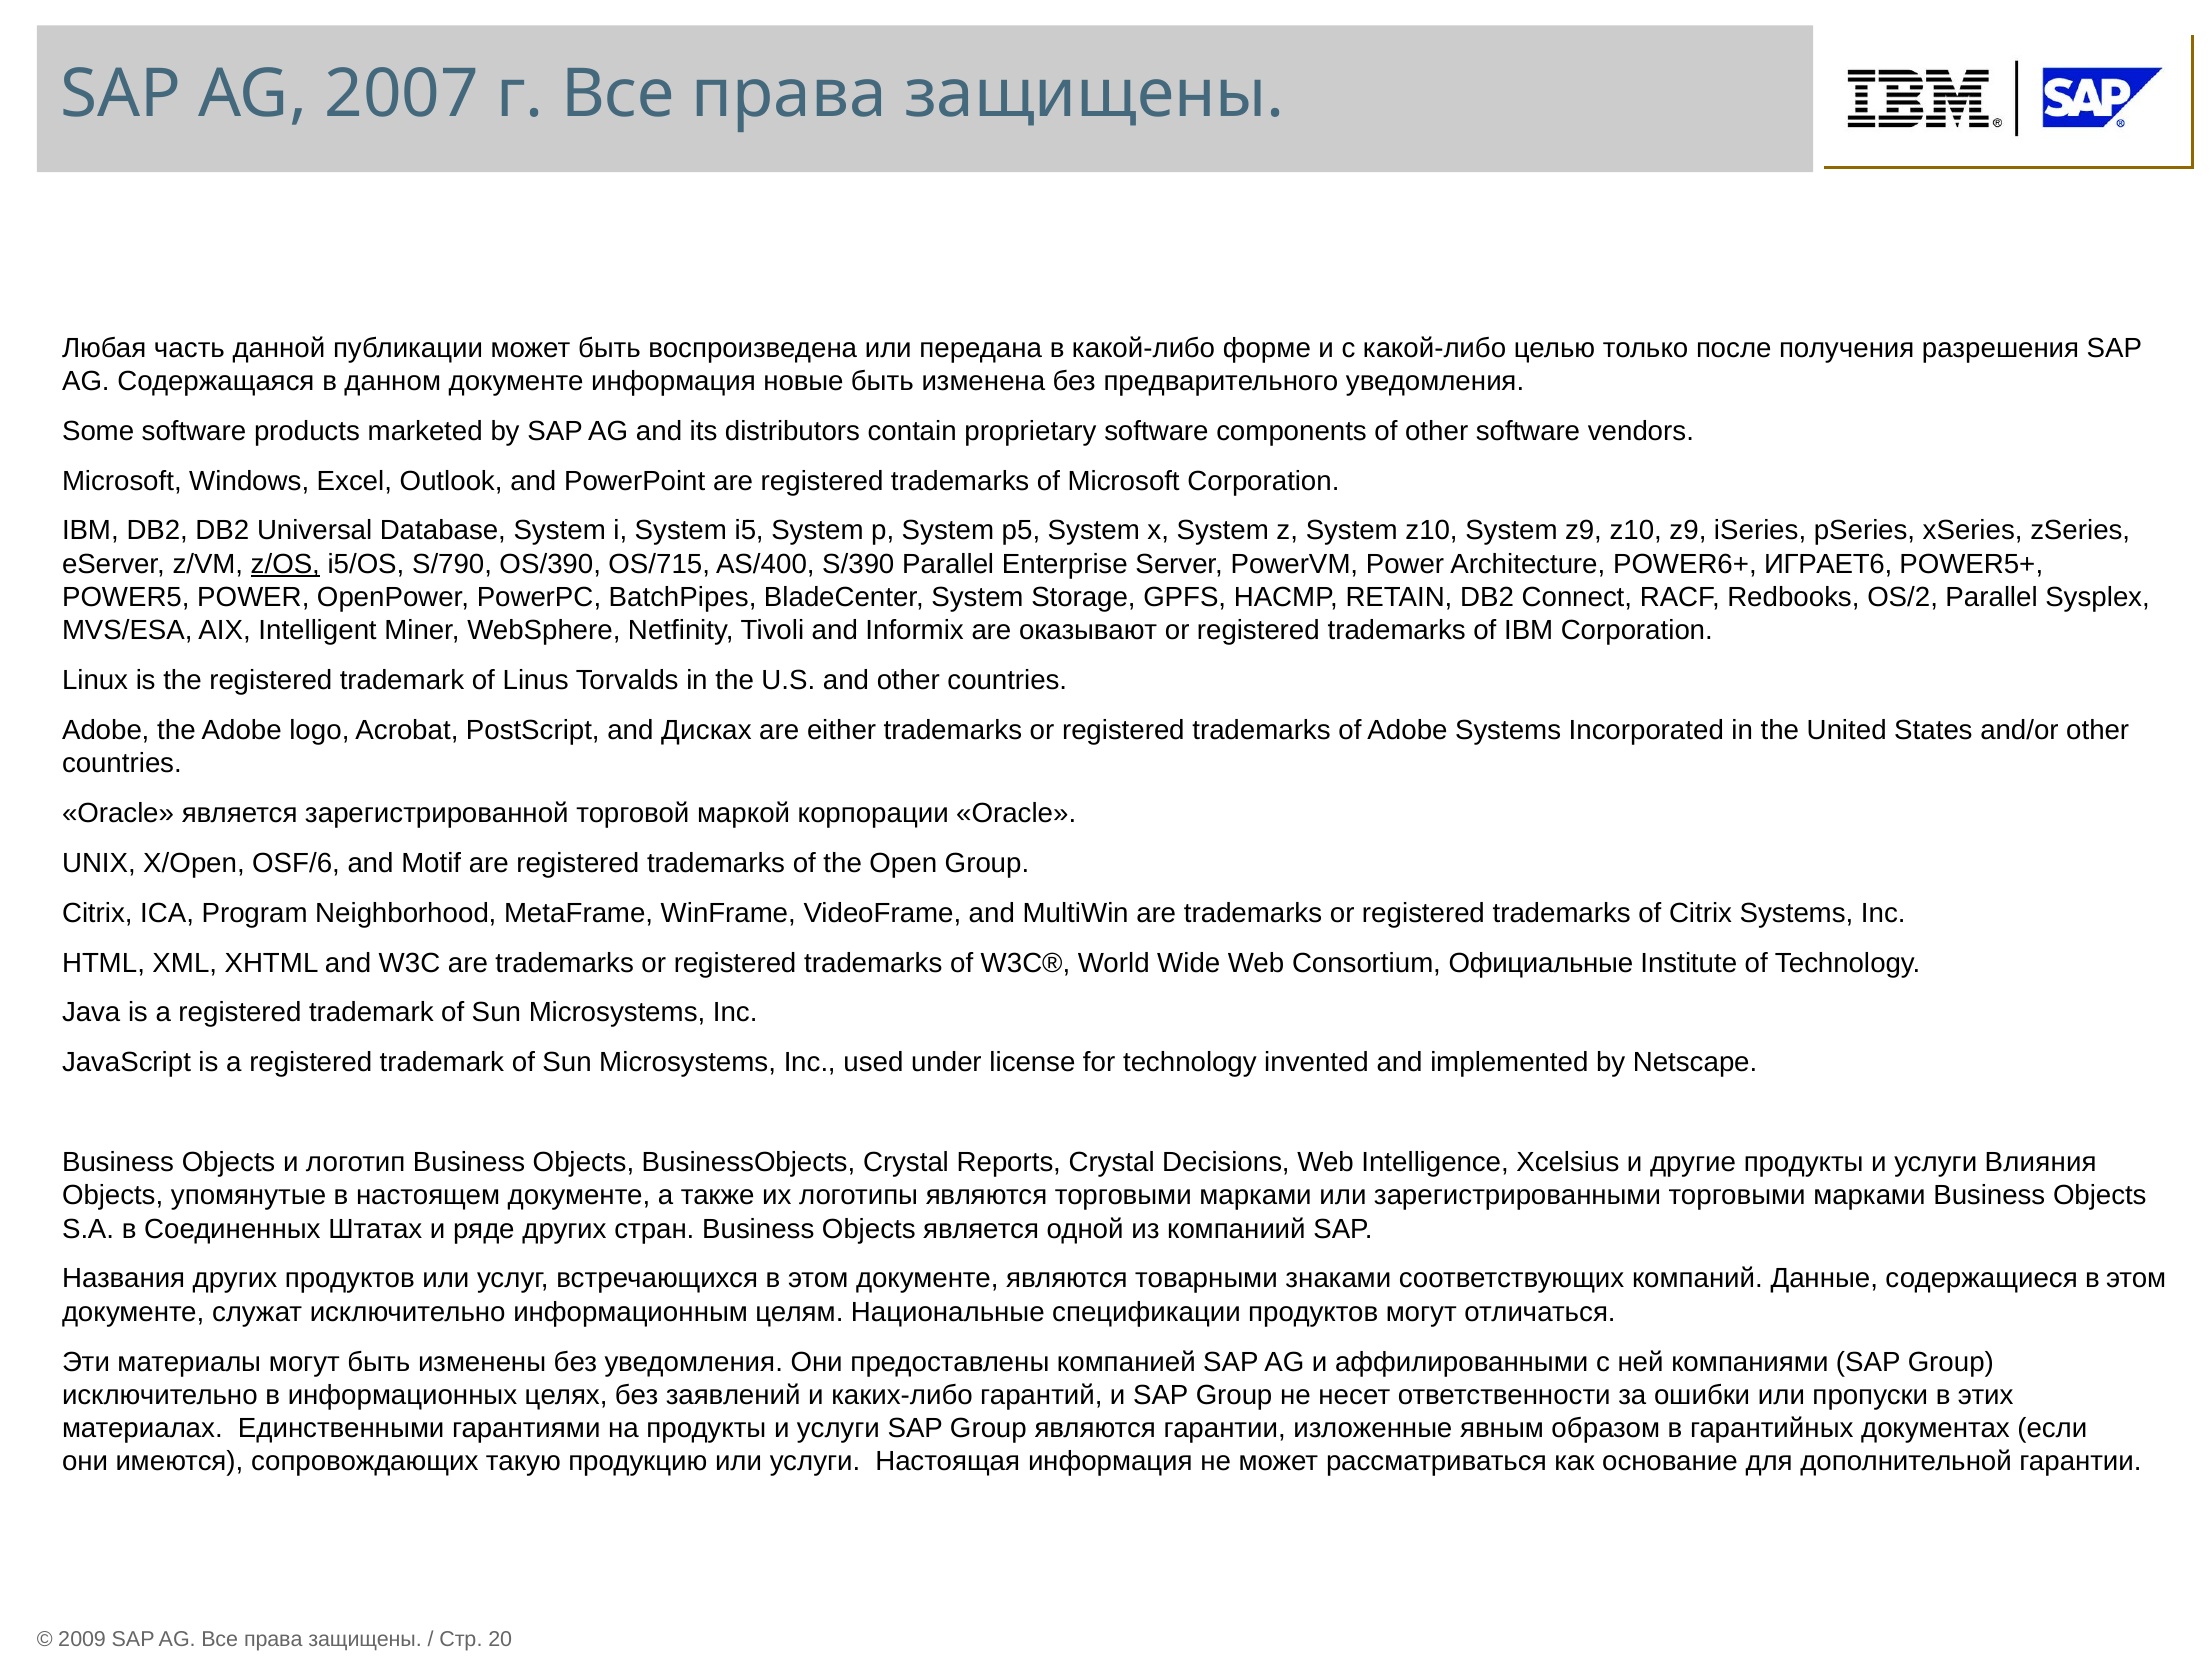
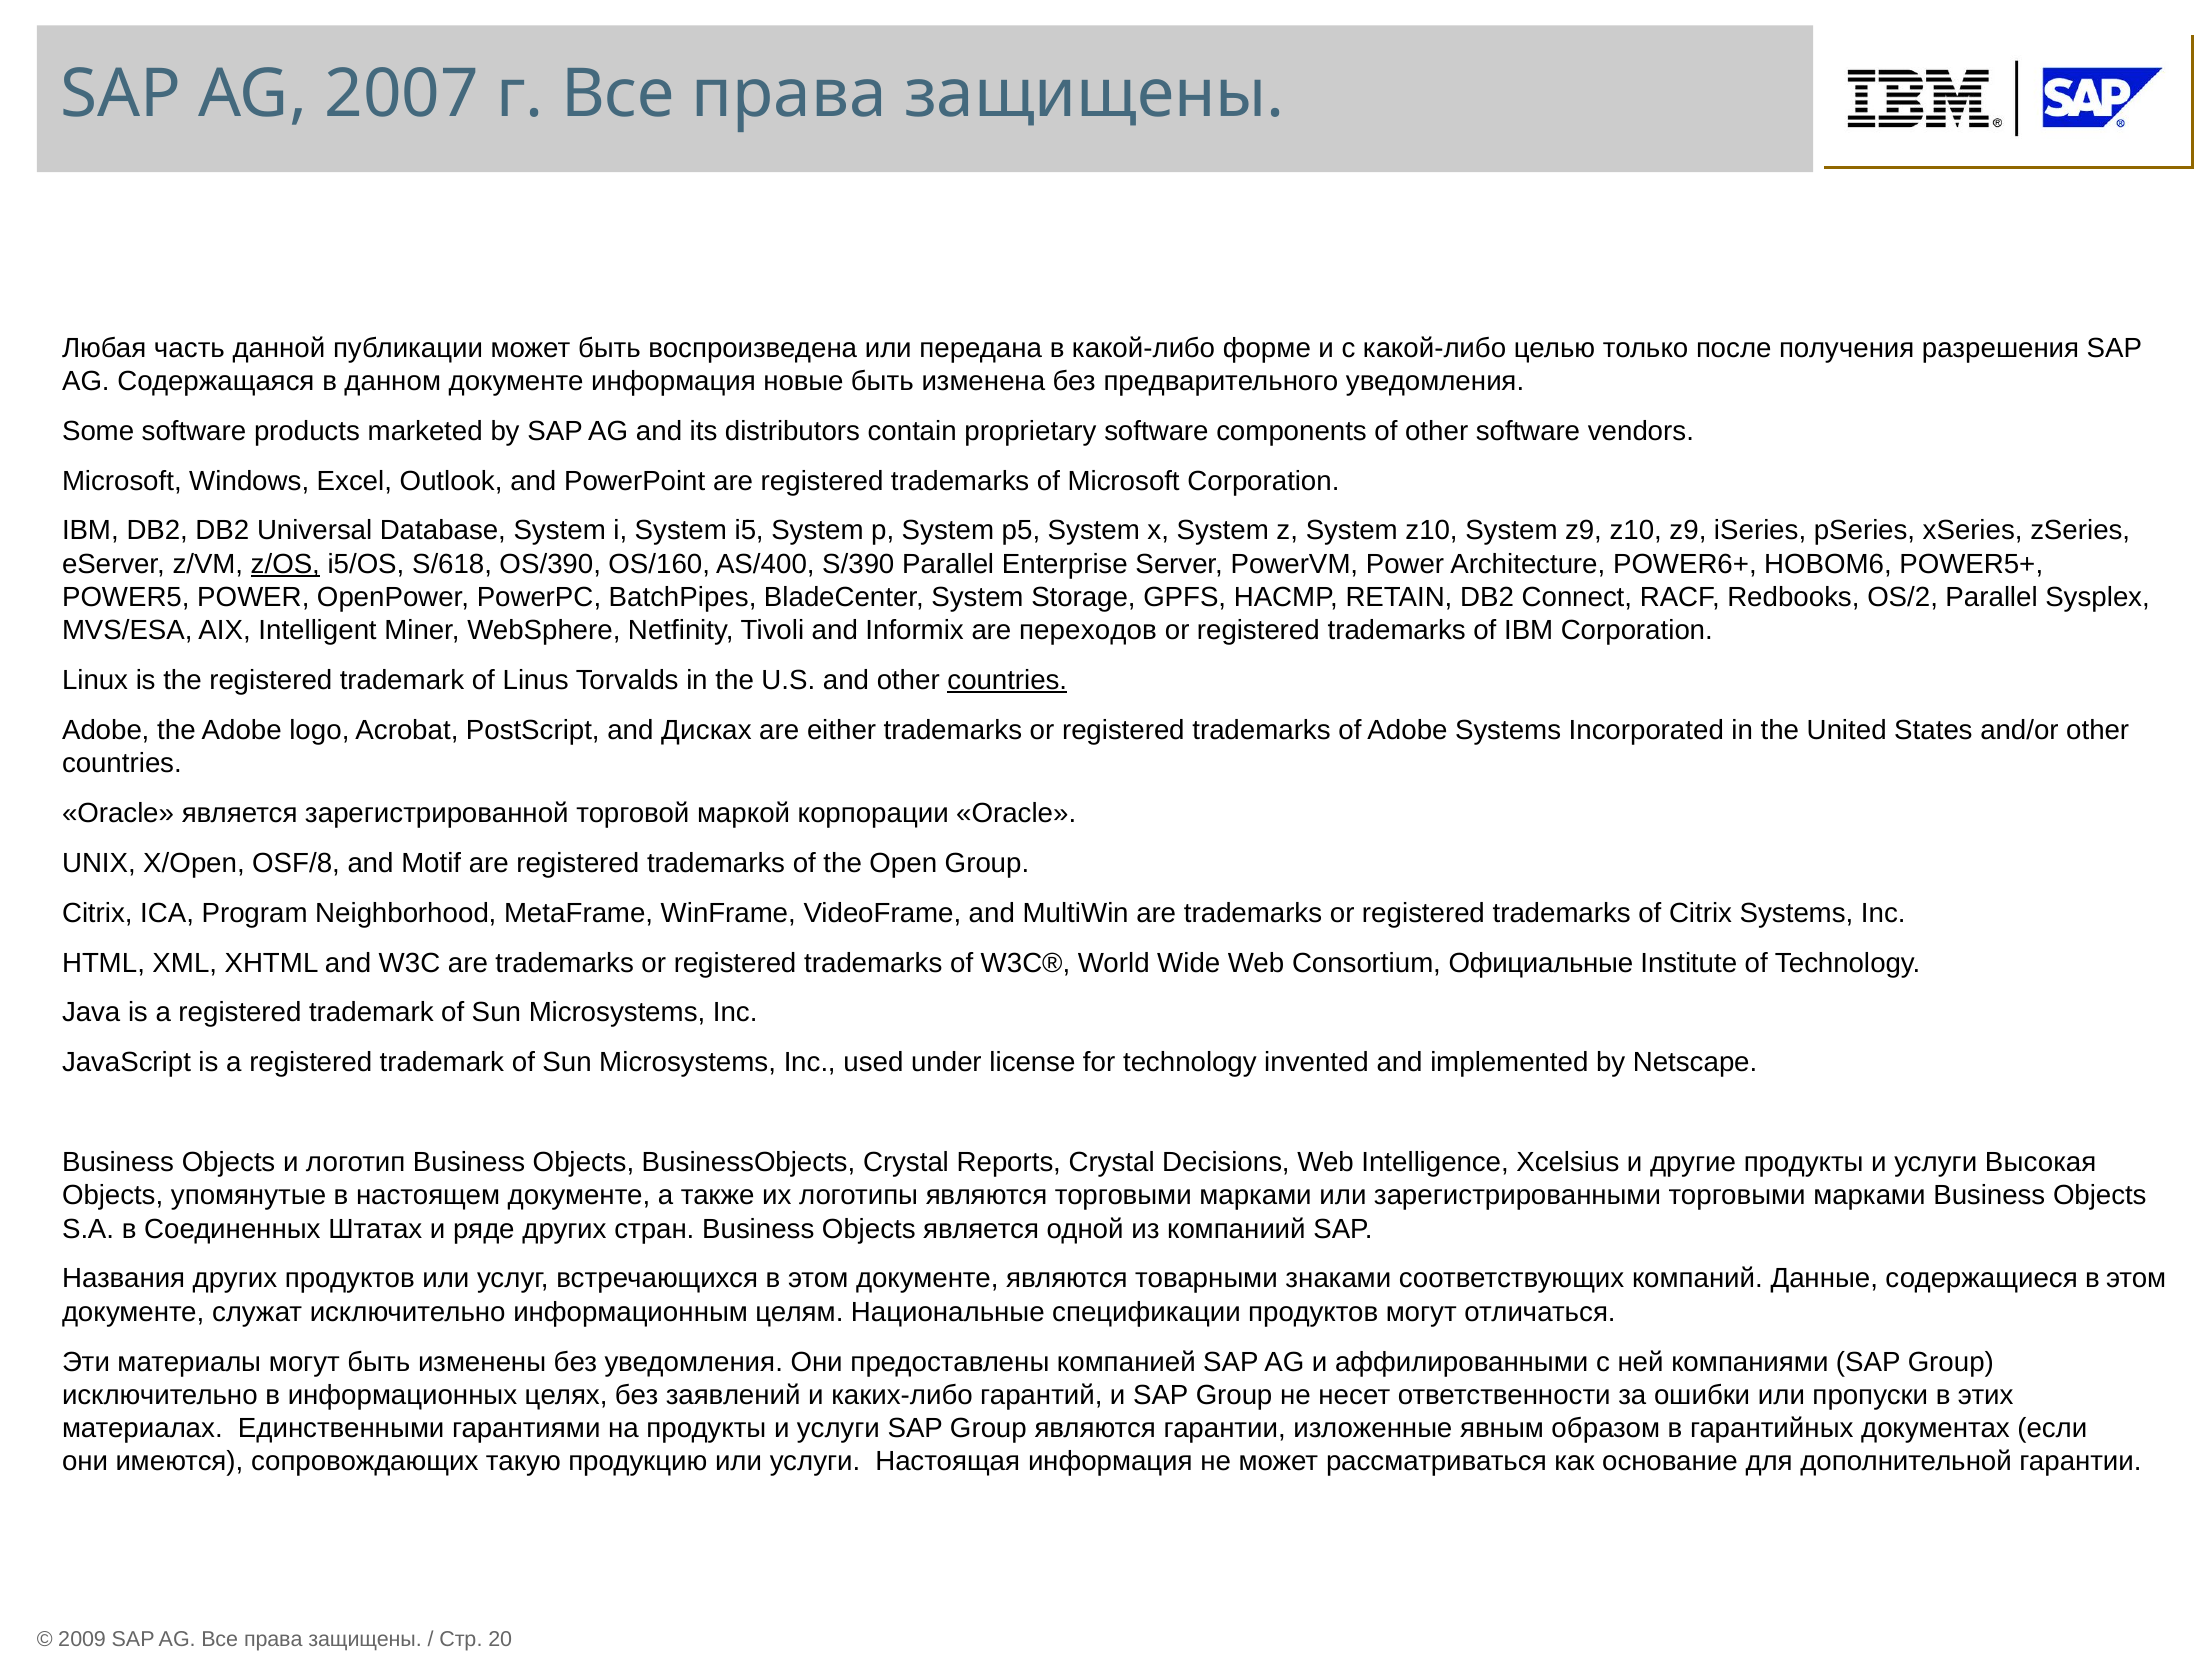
S/790: S/790 -> S/618
OS/715: OS/715 -> OS/160
ИГРАЕТ6: ИГРАЕТ6 -> НОВОМ6
оказывают: оказывают -> переходов
countries at (1007, 680) underline: none -> present
OSF/6: OSF/6 -> OSF/8
Влияния: Влияния -> Высокая
